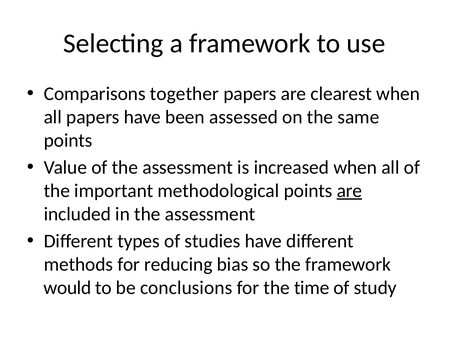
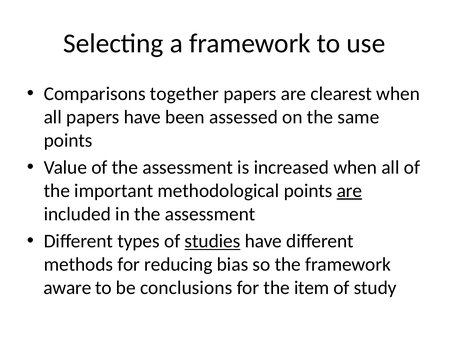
studies underline: none -> present
would: would -> aware
time: time -> item
